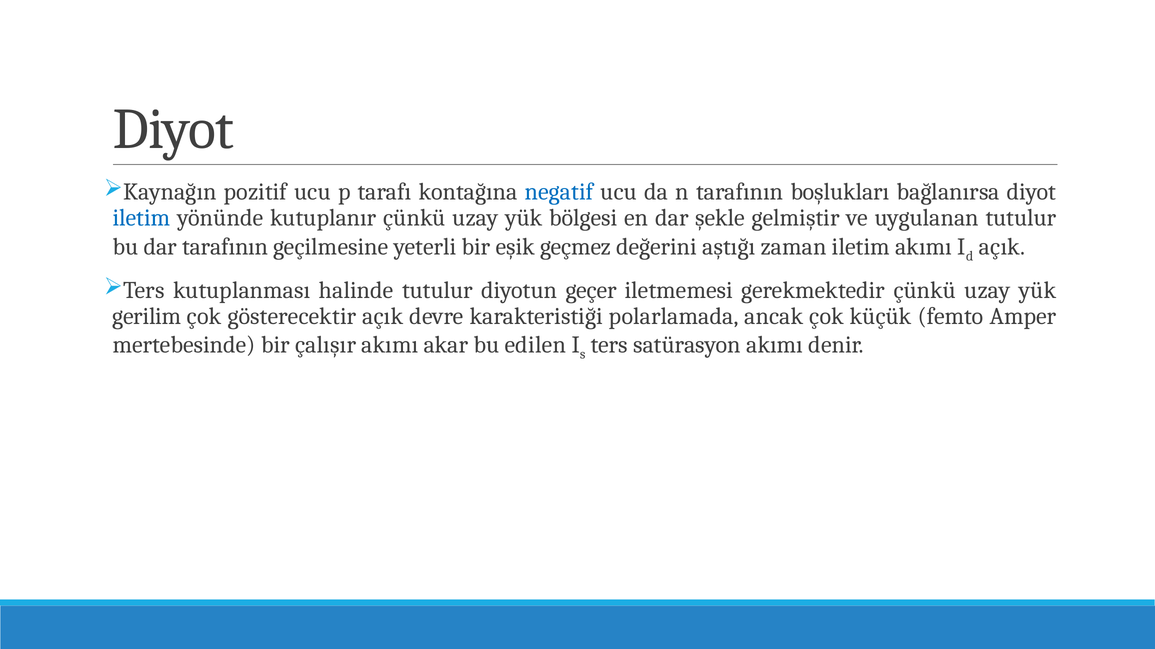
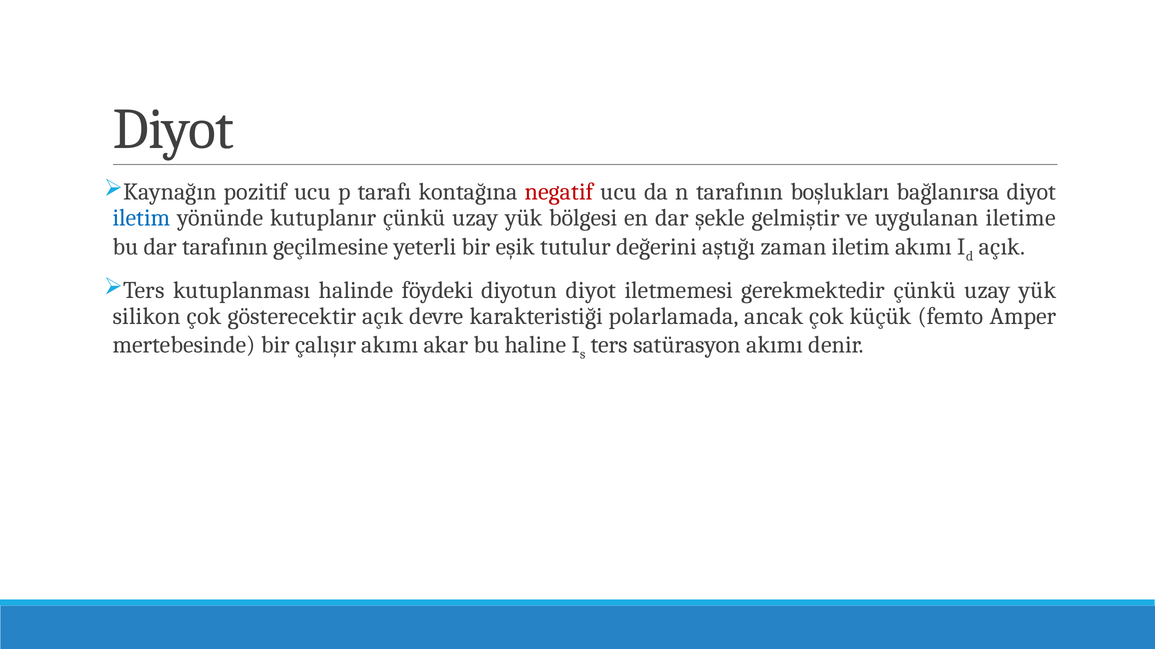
negatif colour: blue -> red
uygulanan tutulur: tutulur -> iletime
geçmez: geçmez -> tutulur
halinde tutulur: tutulur -> föydeki
diyotun geçer: geçer -> diyot
gerilim: gerilim -> silikon
edilen: edilen -> haline
